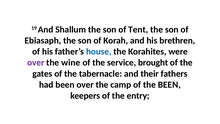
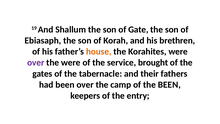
Tent: Tent -> Gate
house colour: blue -> orange
the wine: wine -> were
